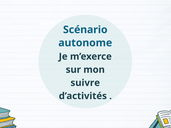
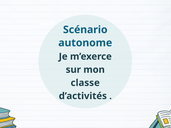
suivre: suivre -> classe
